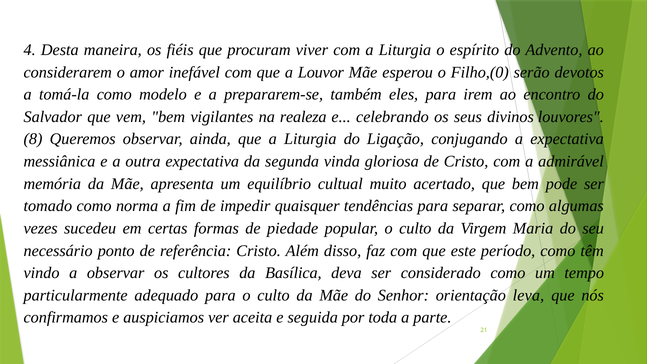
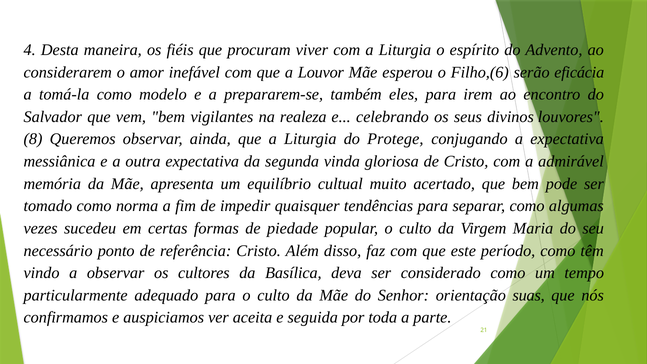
Filho,(0: Filho,(0 -> Filho,(6
devotos: devotos -> eficácia
Ligação: Ligação -> Protege
leva: leva -> suas
